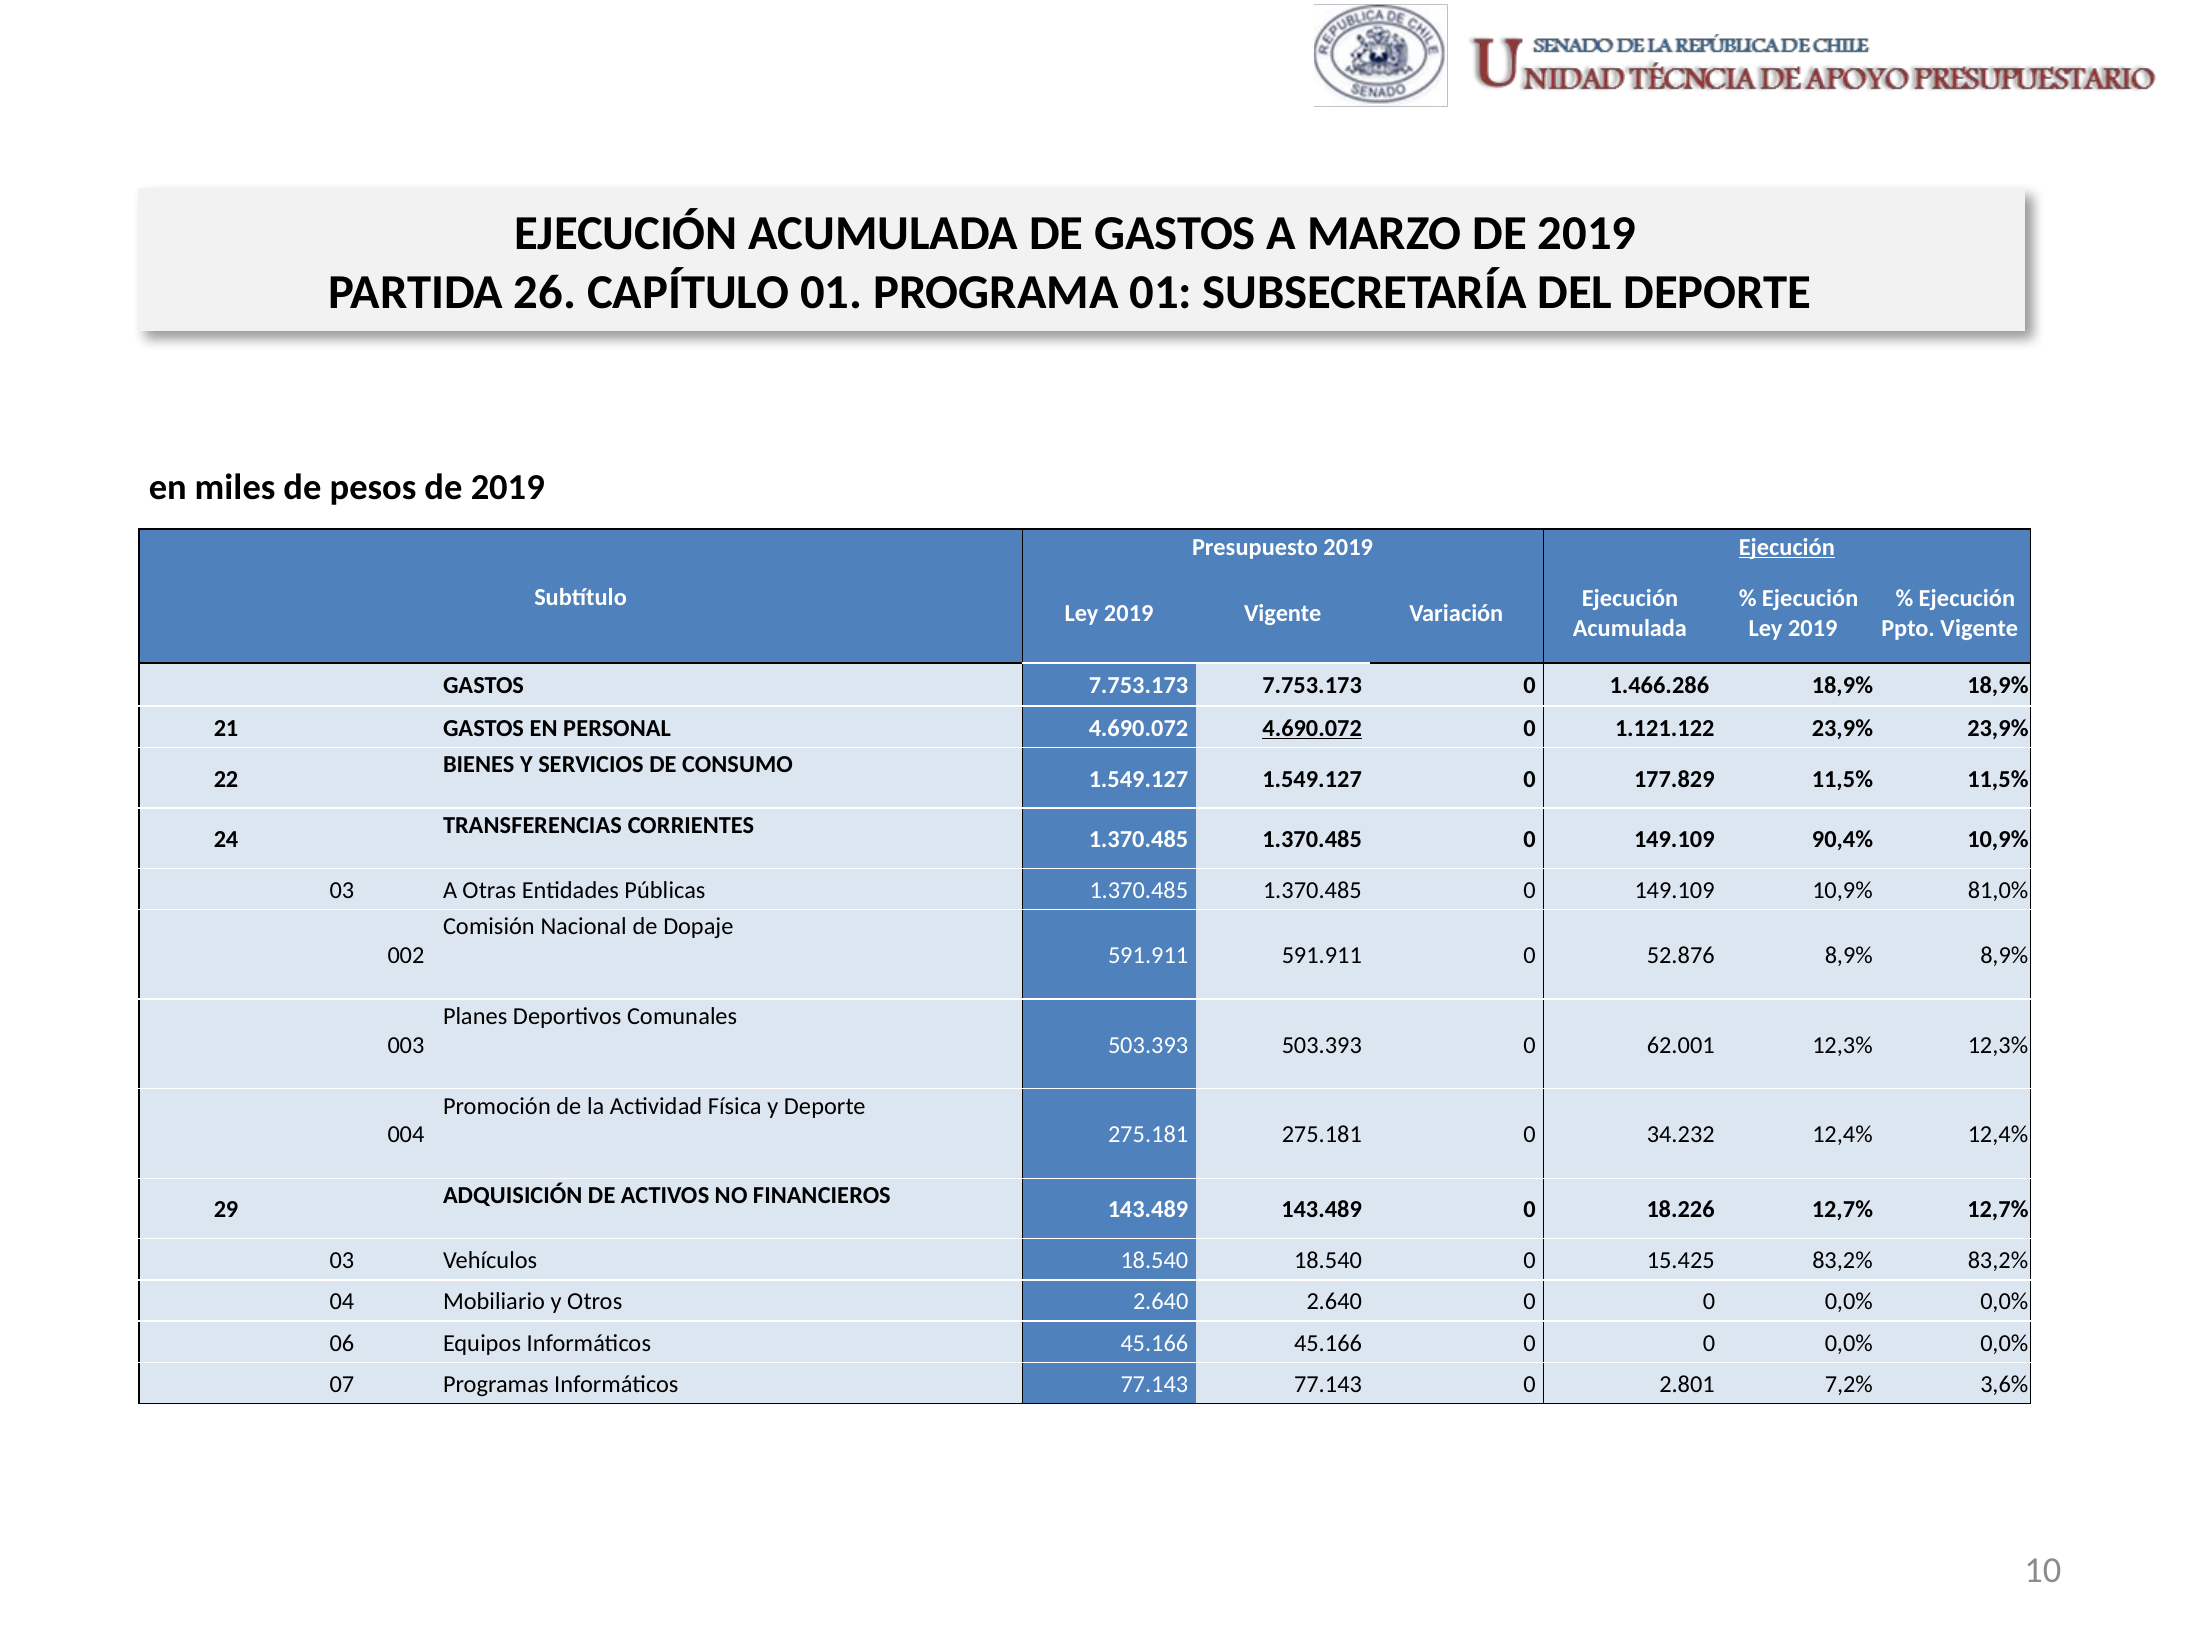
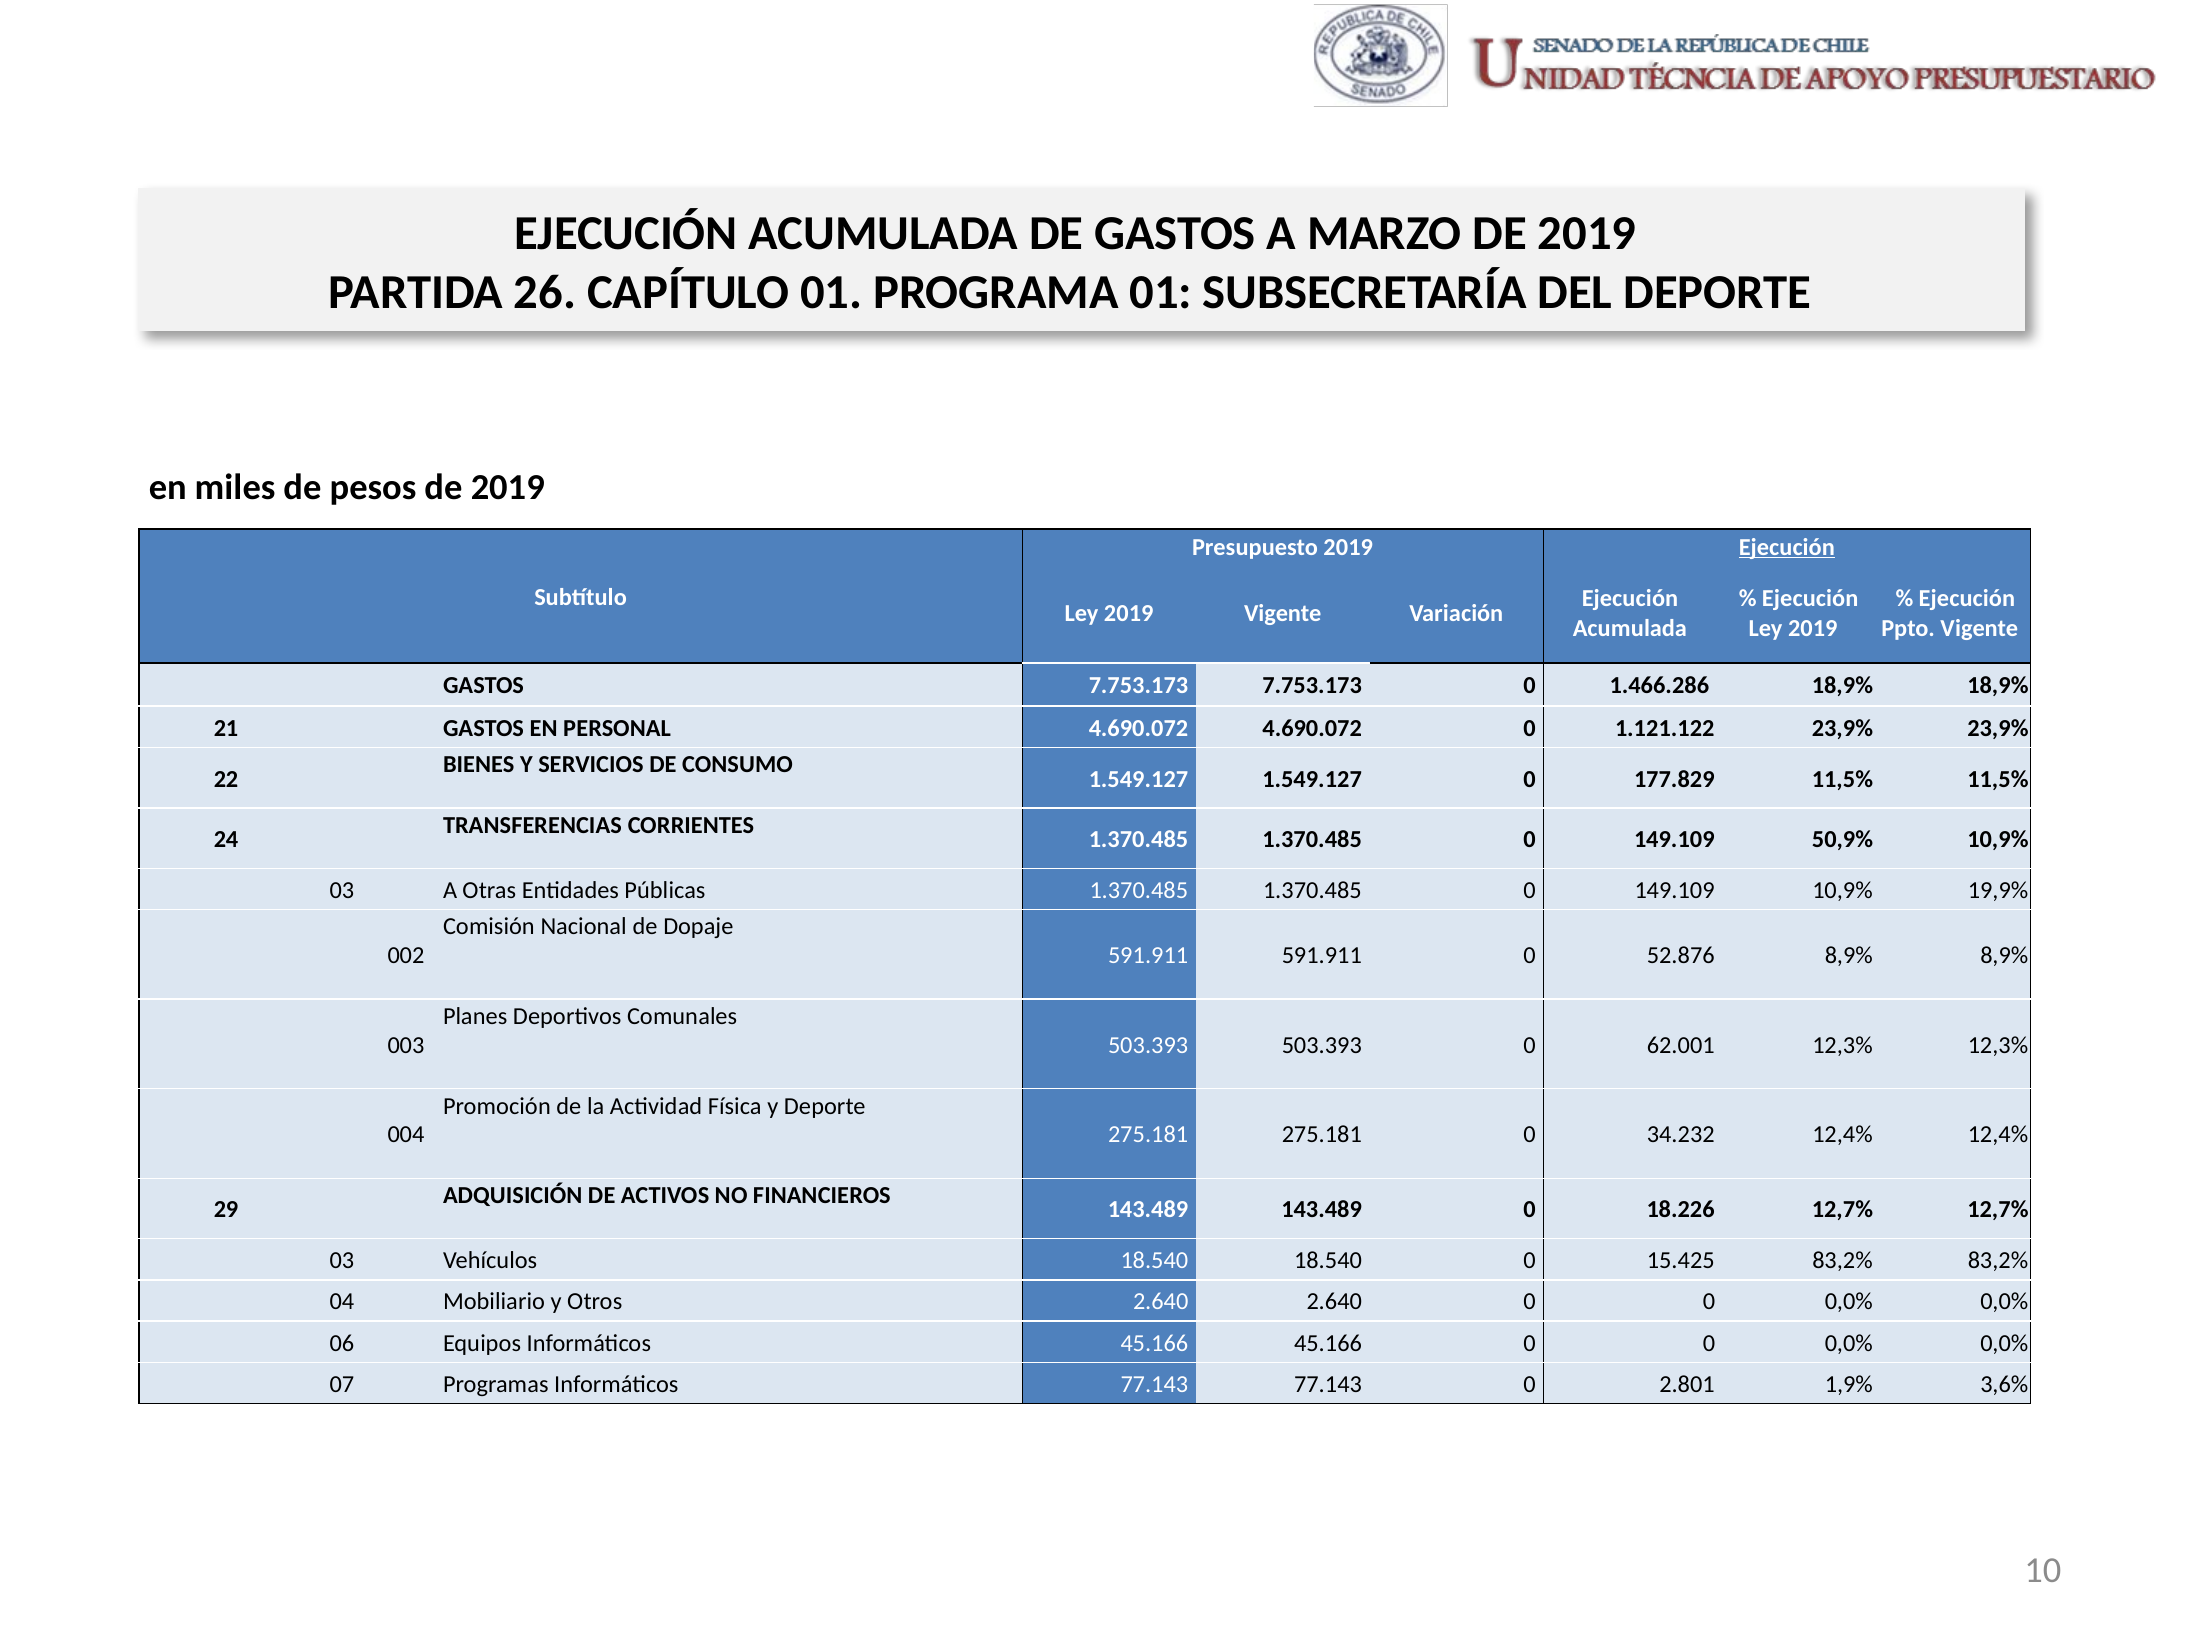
4.690.072 at (1312, 728) underline: present -> none
90,4%: 90,4% -> 50,9%
81,0%: 81,0% -> 19,9%
7,2%: 7,2% -> 1,9%
